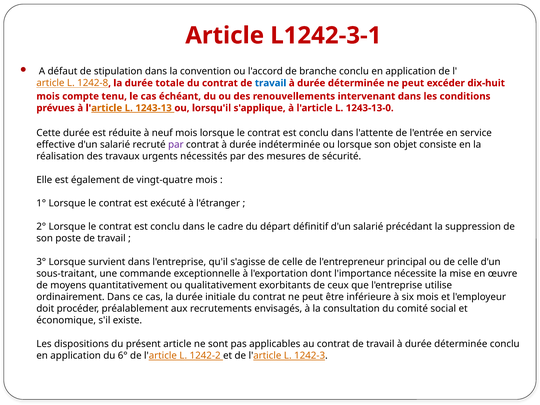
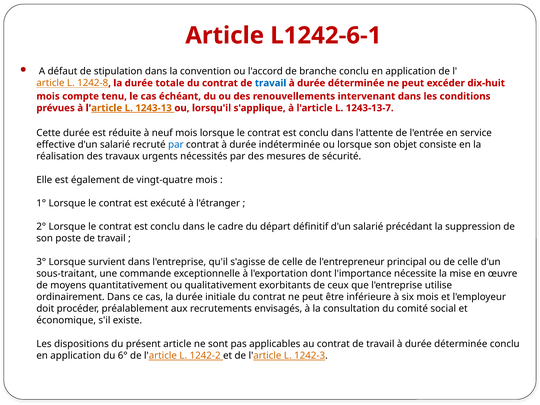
L1242-3-1: L1242-3-1 -> L1242-6-1
1243-13-0: 1243-13-0 -> 1243-13-7
par at (176, 145) colour: purple -> blue
